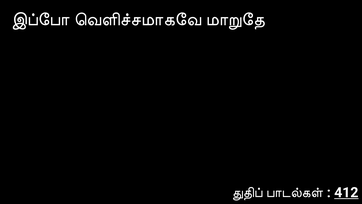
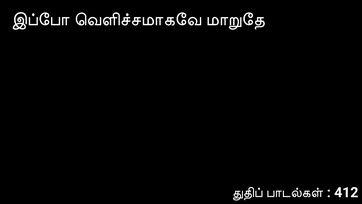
412 underline: present -> none
